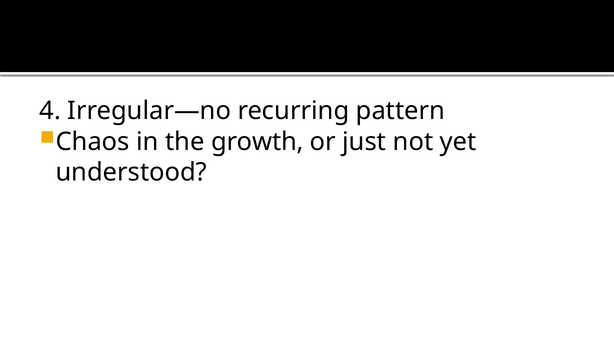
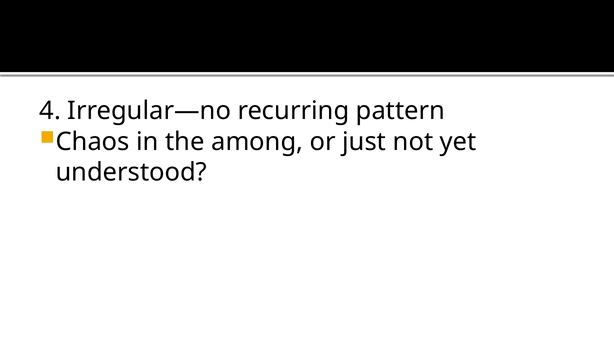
growth: growth -> among
